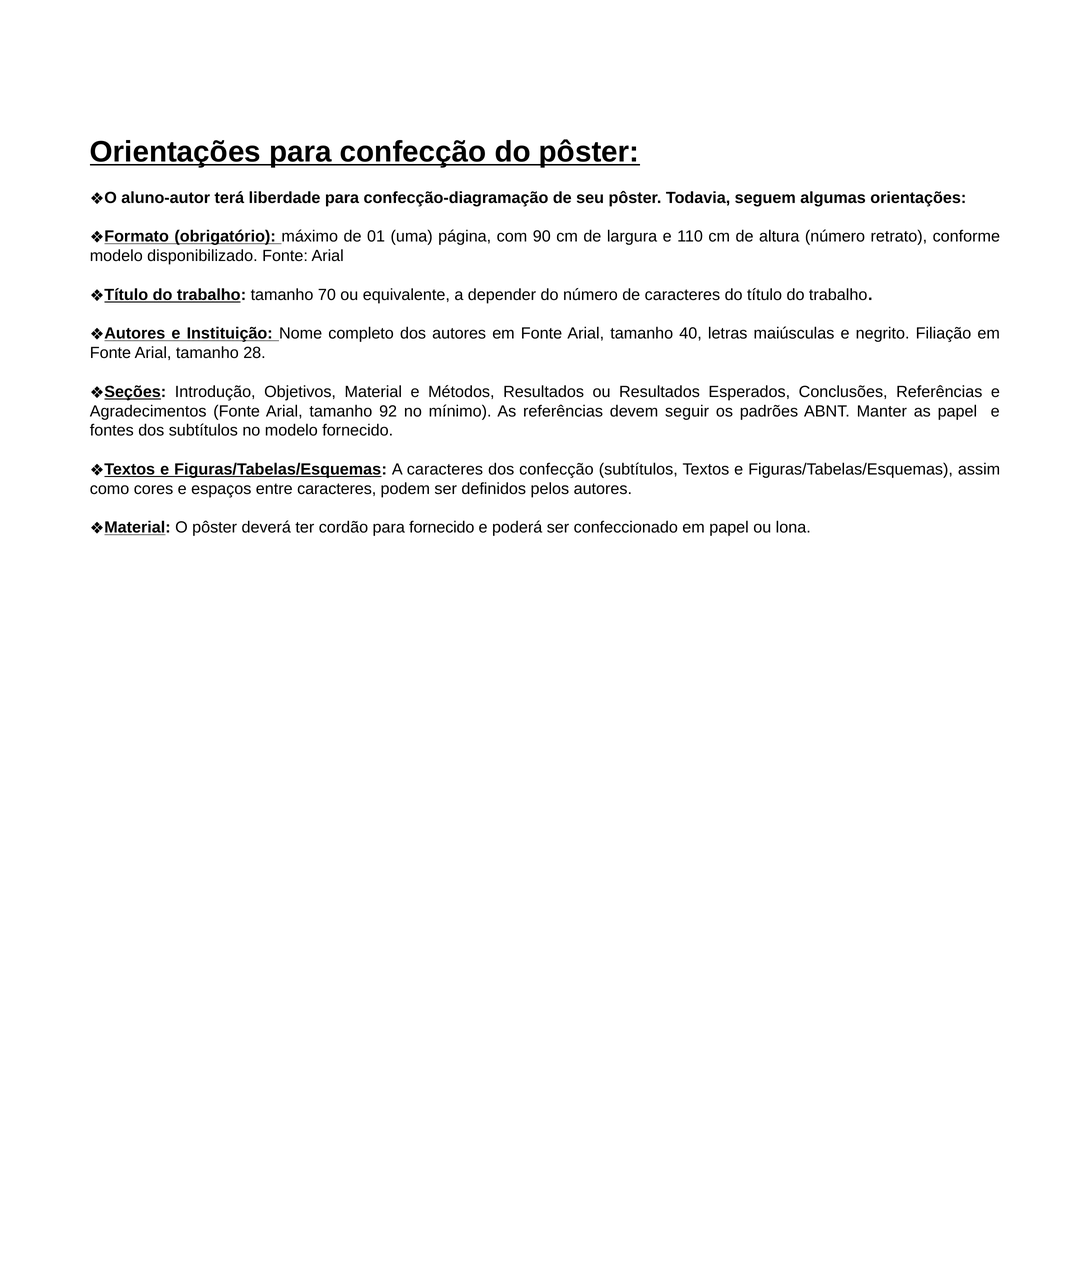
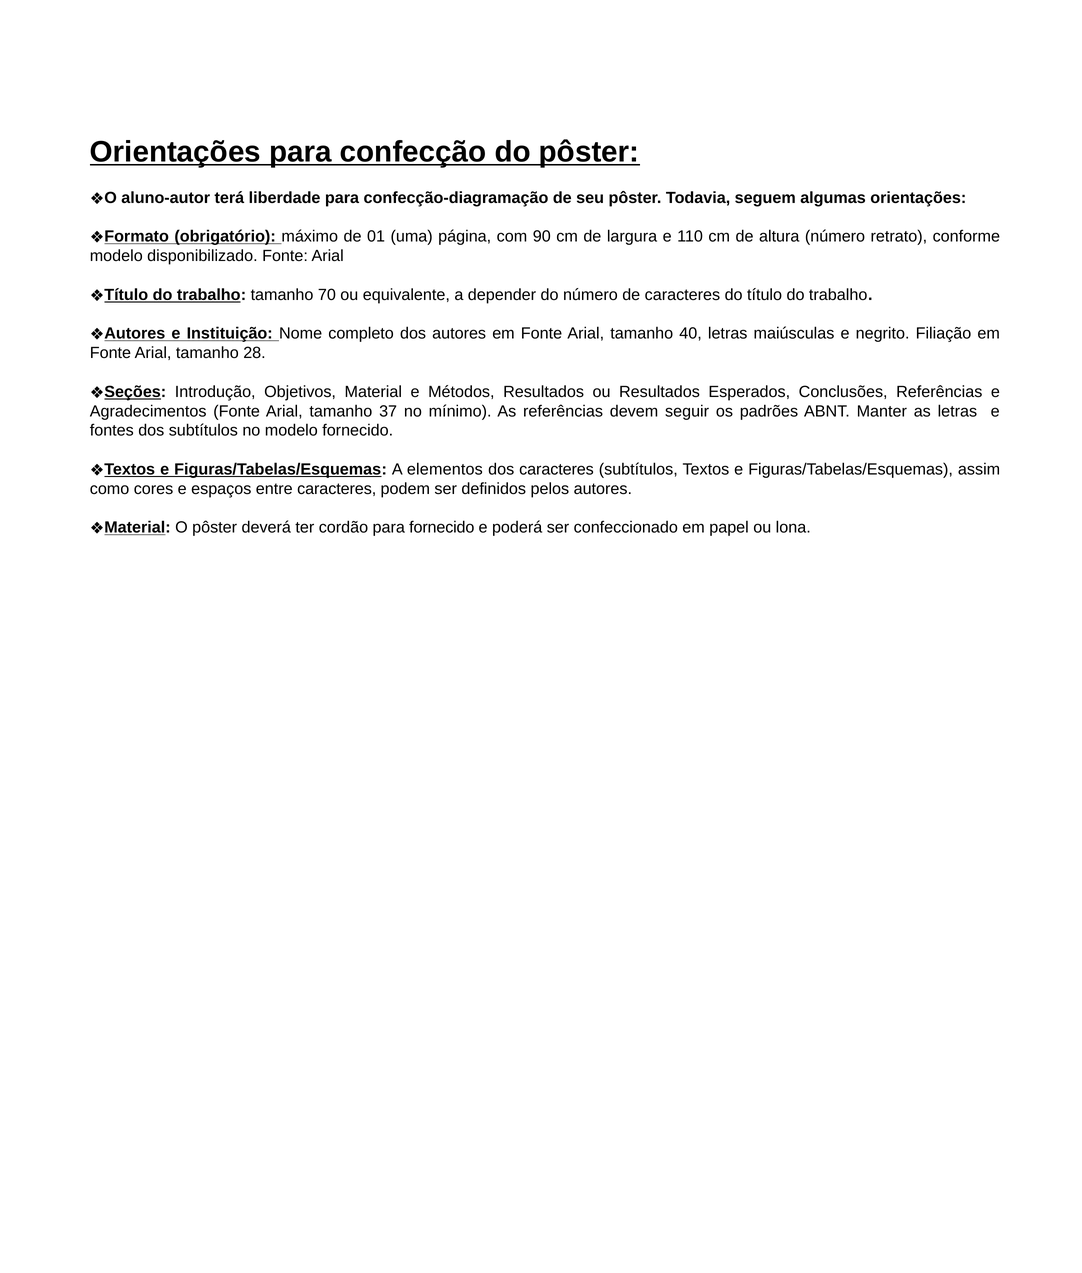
92: 92 -> 37
as papel: papel -> letras
A caracteres: caracteres -> elementos
dos confecção: confecção -> caracteres
